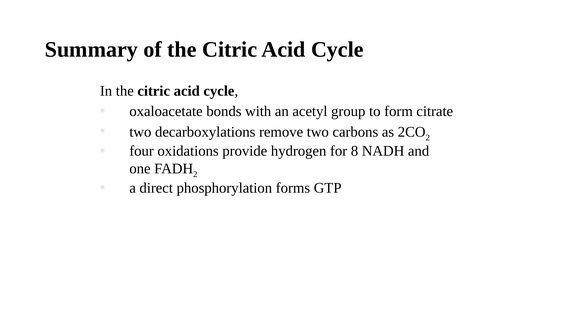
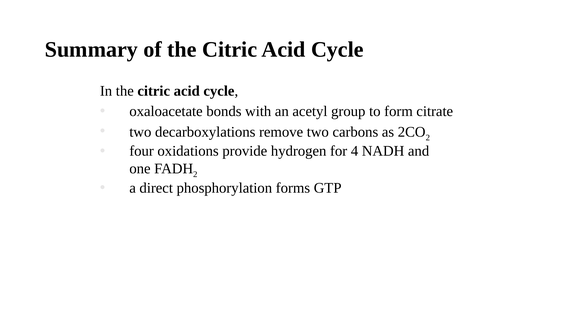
8: 8 -> 4
